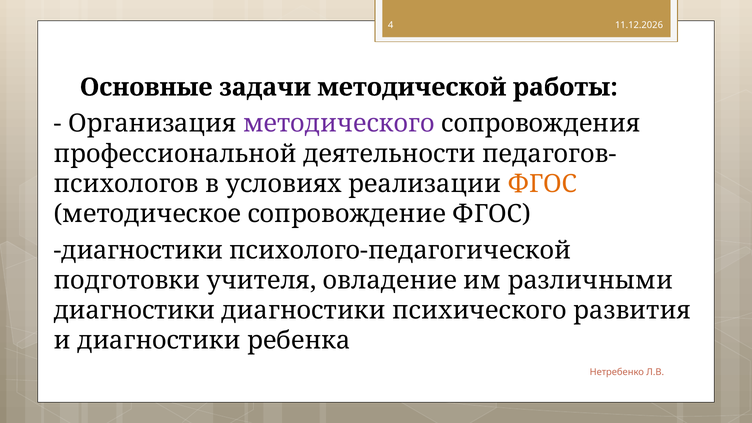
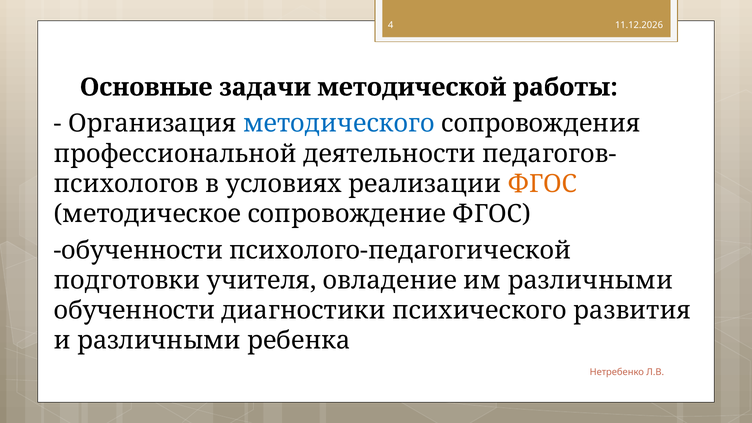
методического colour: purple -> blue
диагностики at (138, 250): диагностики -> обученности
диагностики at (135, 310): диагностики -> обученности
и диагностики: диагностики -> различными
